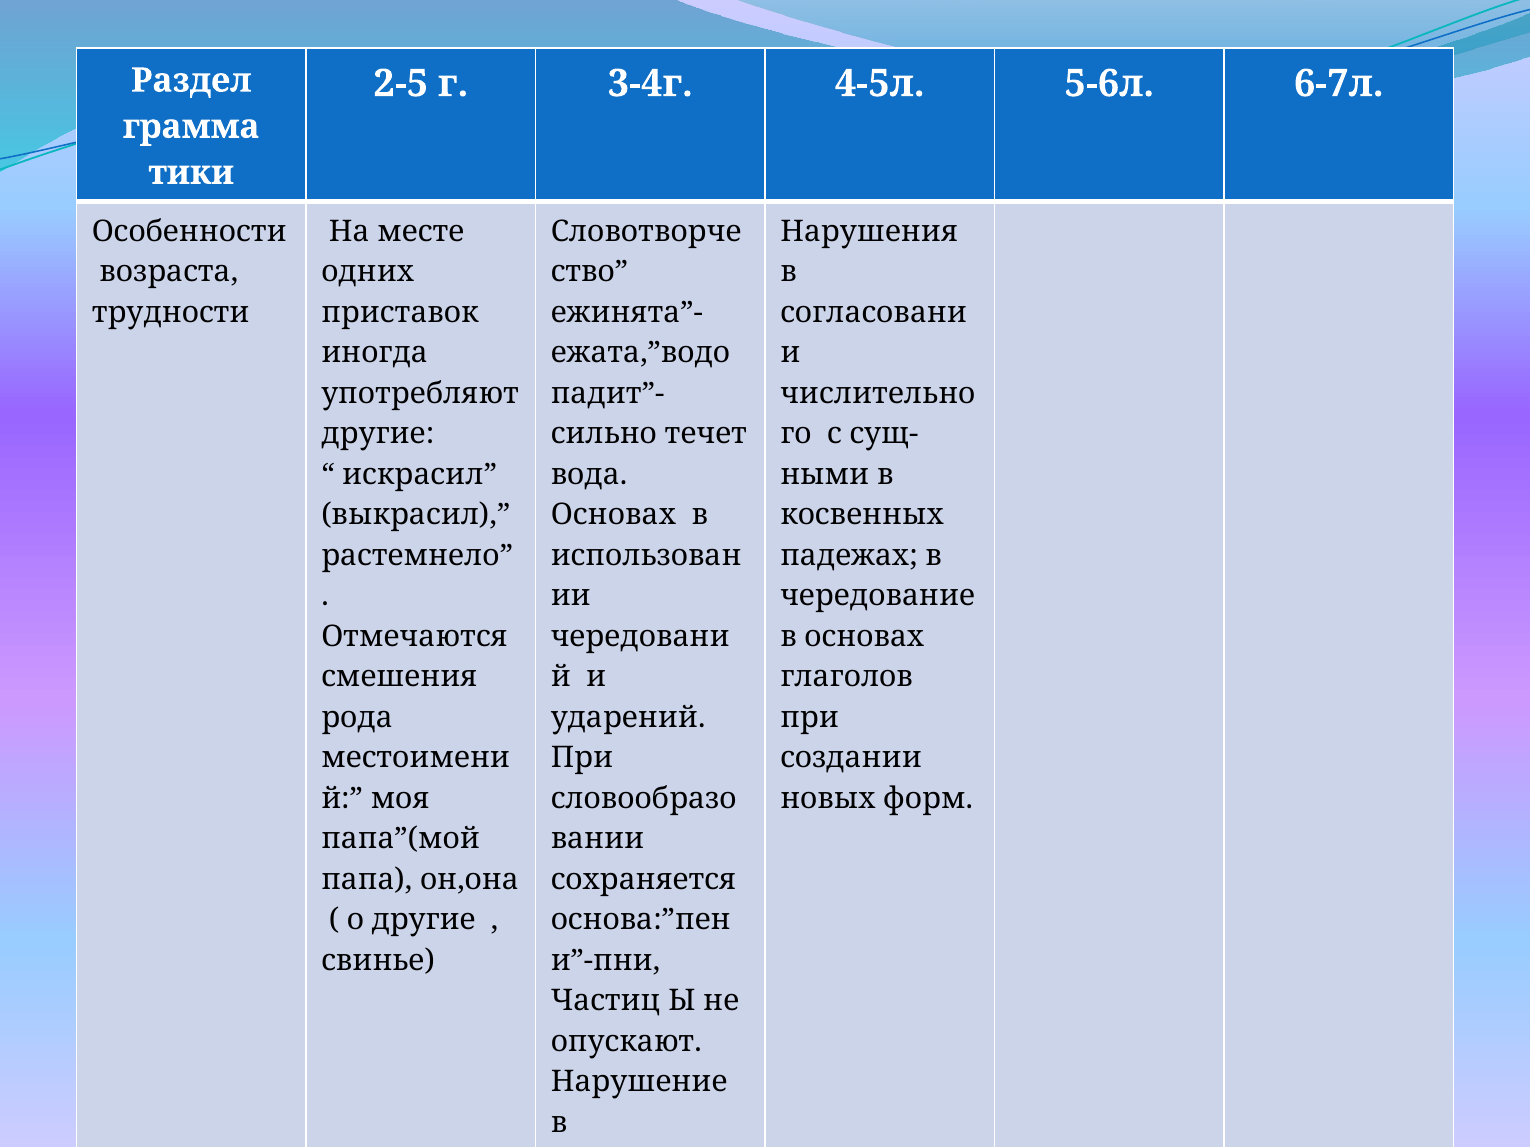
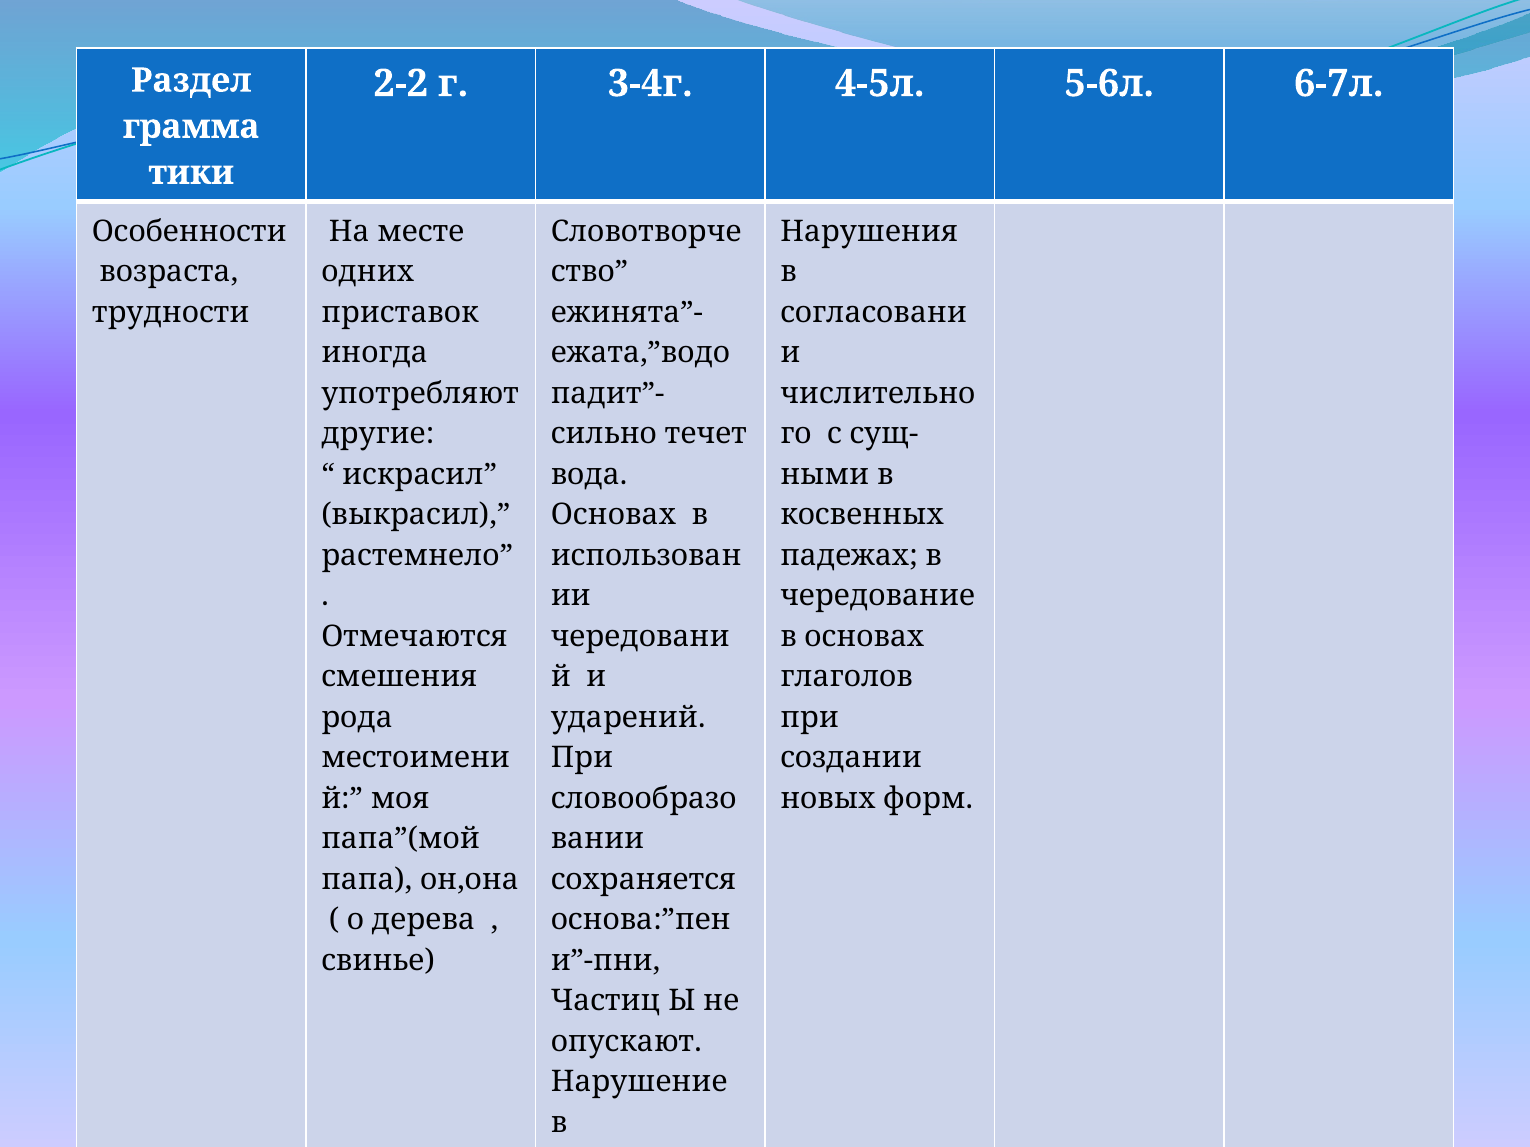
2-5: 2-5 -> 2-2
о другие: другие -> дерева
